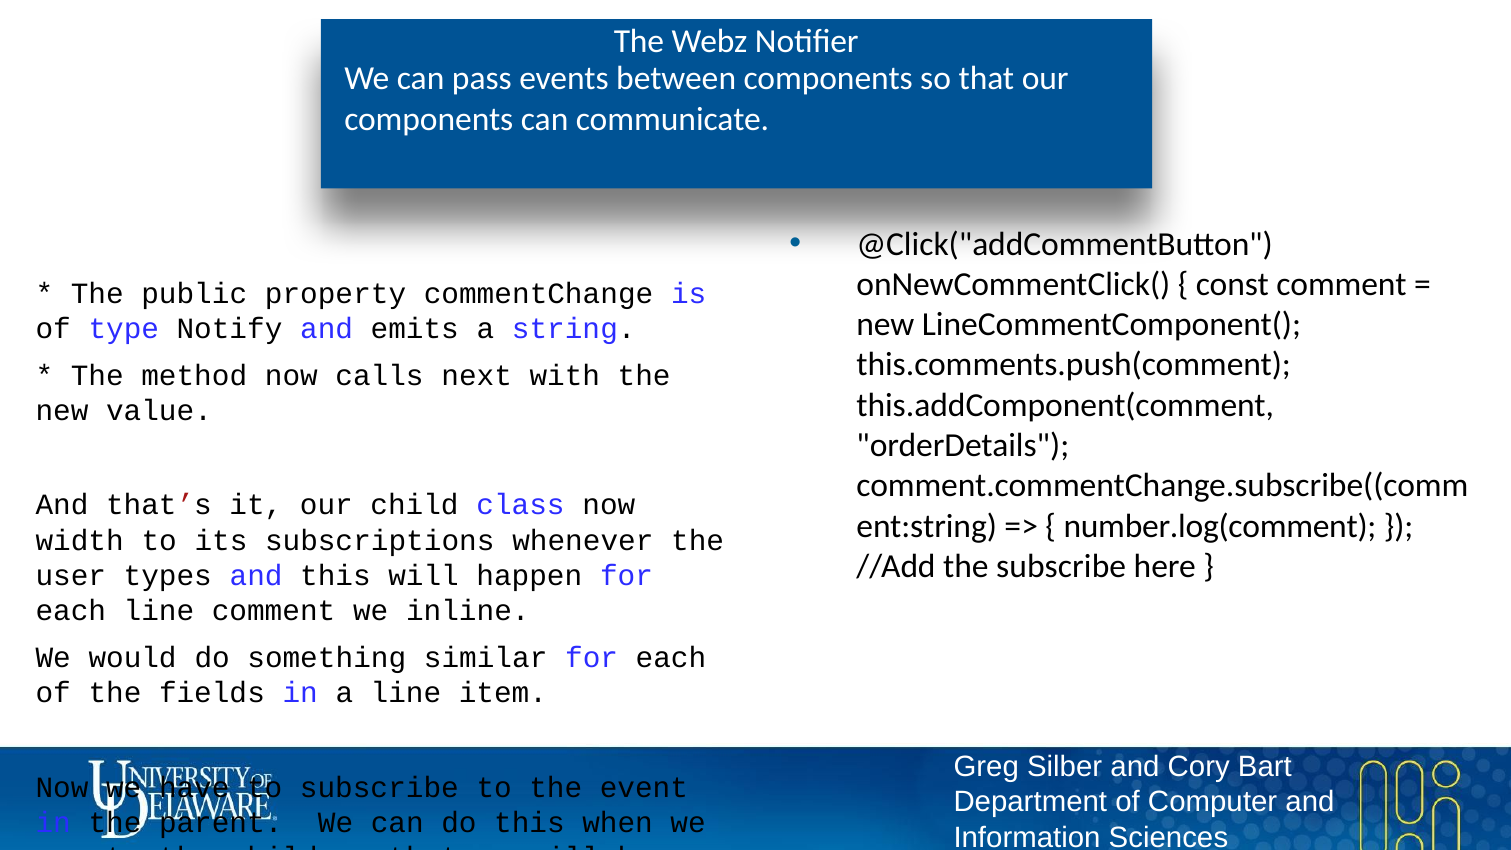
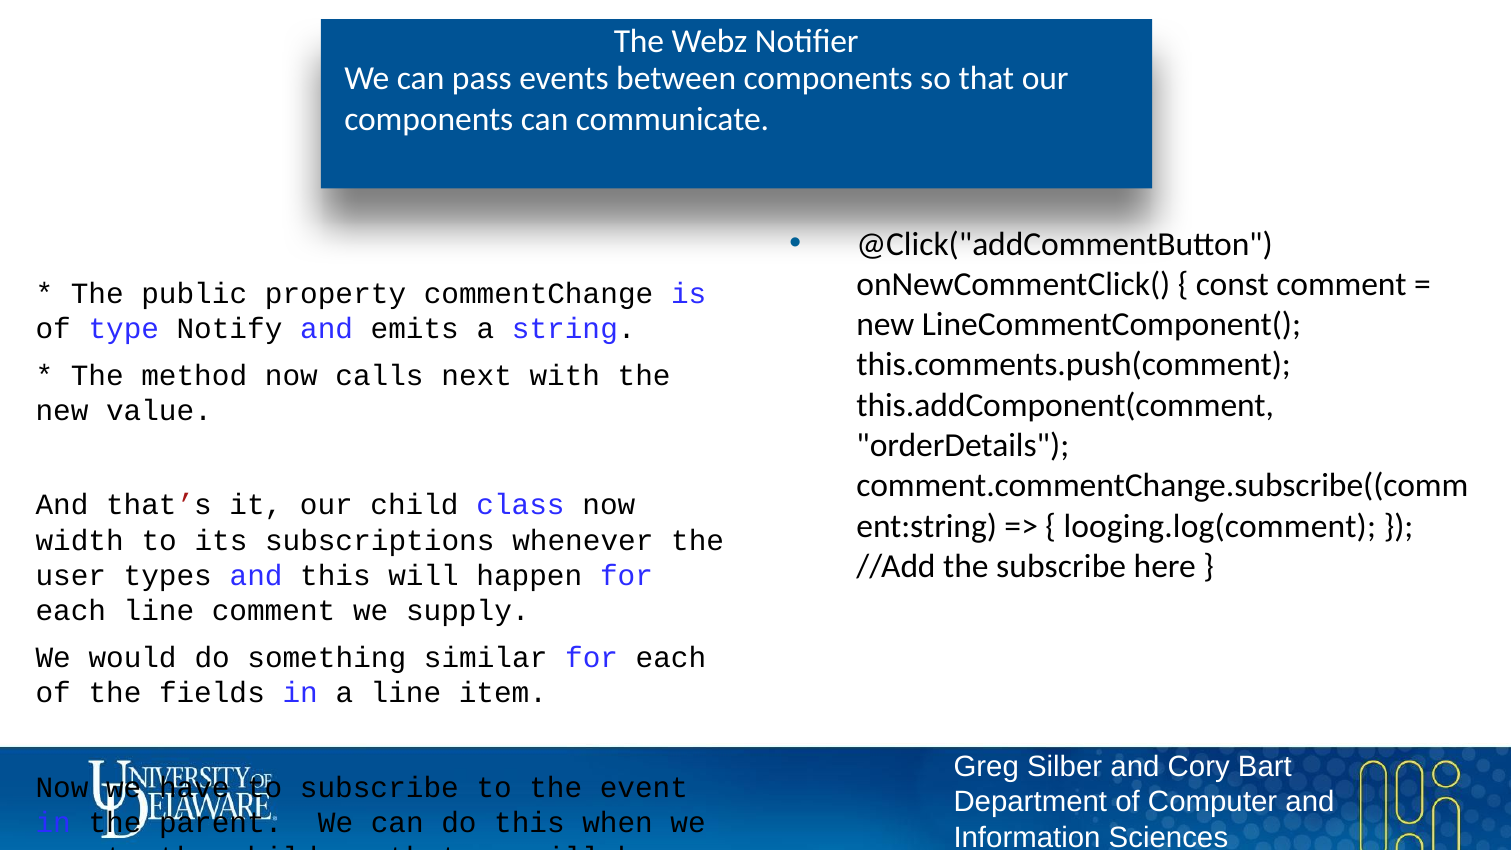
number.log(comment: number.log(comment -> looging.log(comment
inline: inline -> supply
